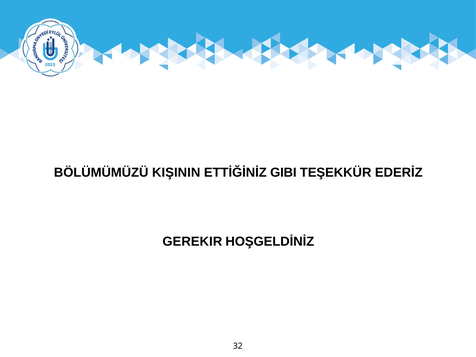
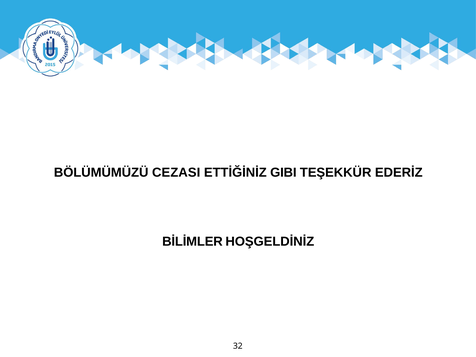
KIŞININ: KIŞININ -> CEZASI
GEREKIR: GEREKIR -> BİLİMLER
